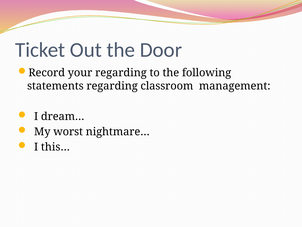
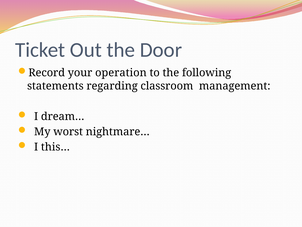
your regarding: regarding -> operation
